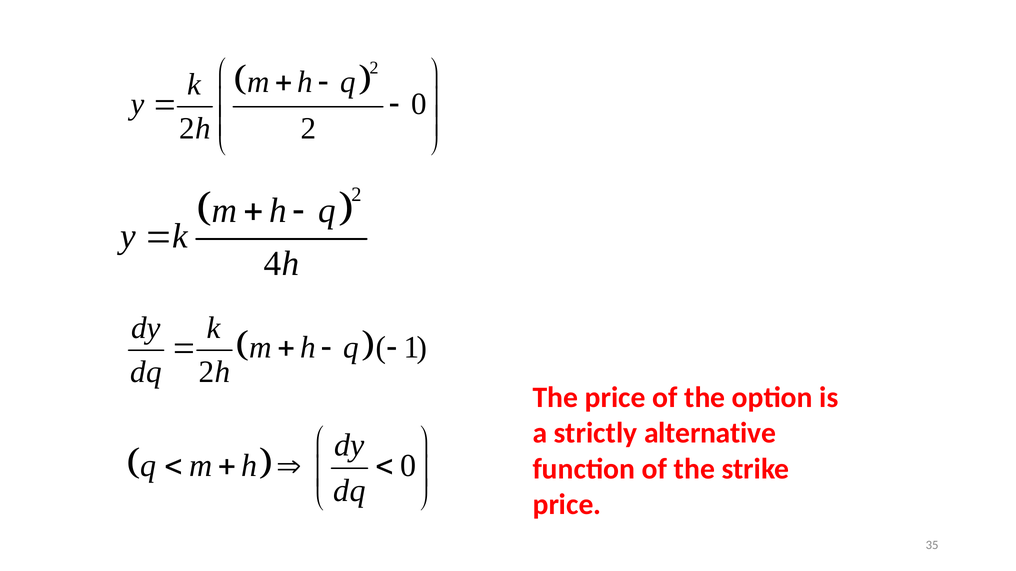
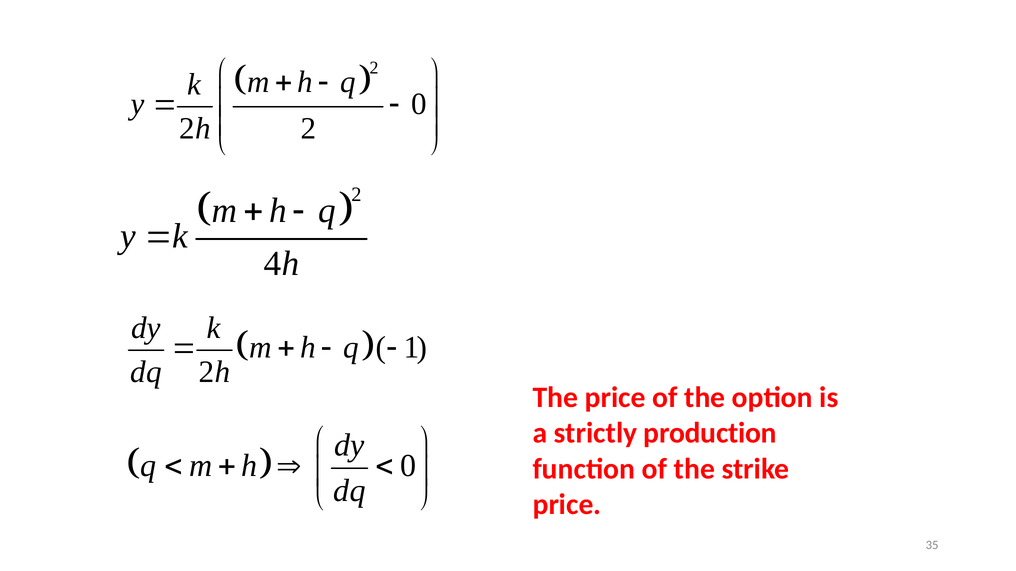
alternative: alternative -> production
